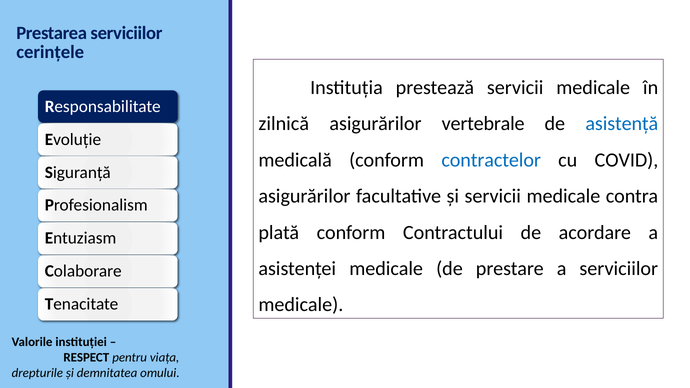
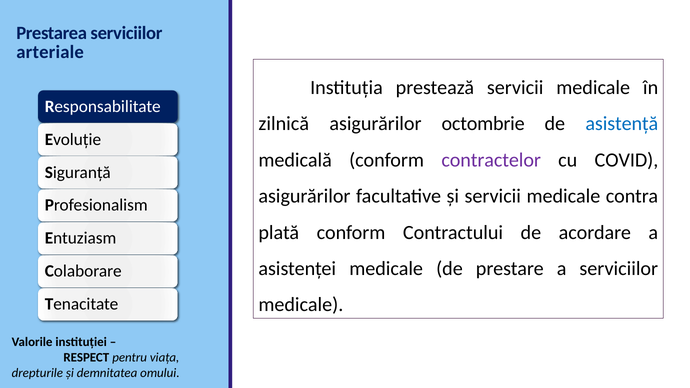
cerințele: cerințele -> arteriale
vertebrale: vertebrale -> octombrie
contractelor colour: blue -> purple
